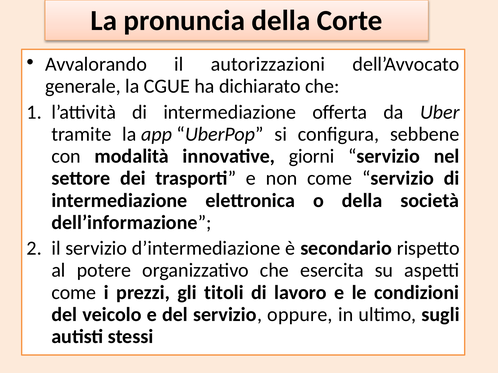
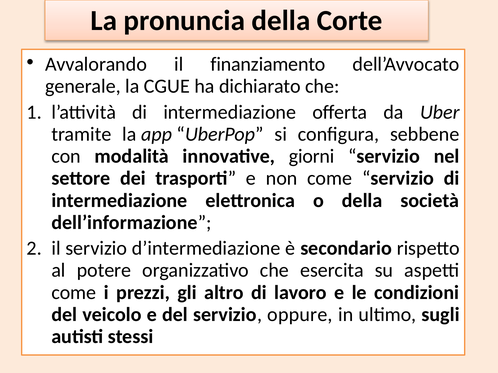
autorizzazioni: autorizzazioni -> finanziamento
titoli: titoli -> altro
